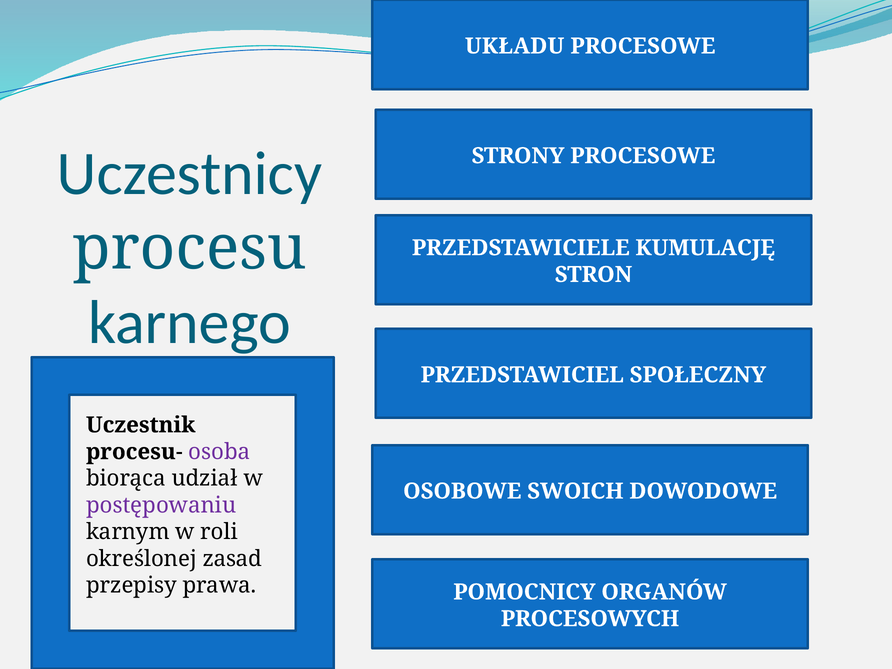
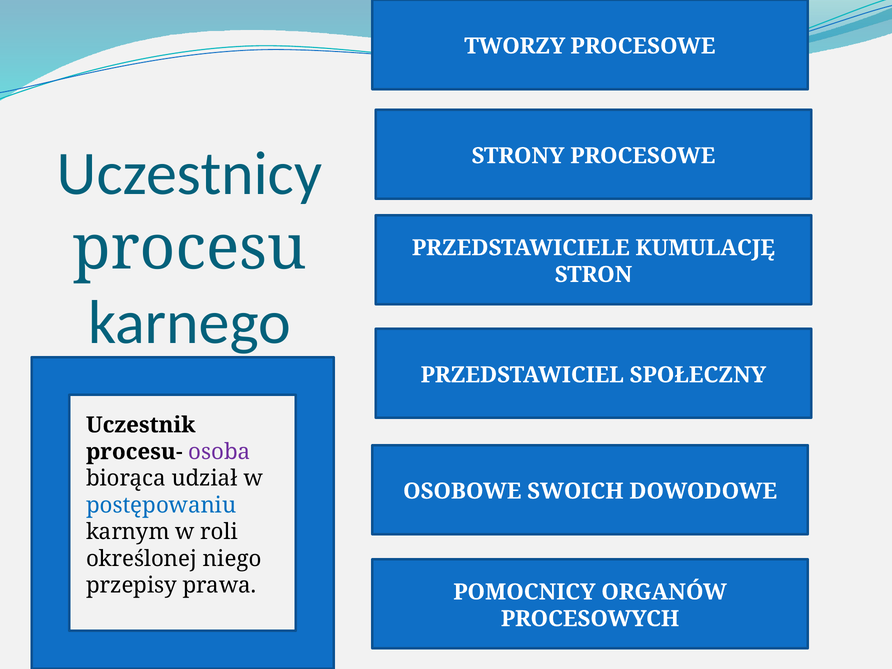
UKŁADU: UKŁADU -> TWORZY
postępowaniu colour: purple -> blue
zasad: zasad -> niego
